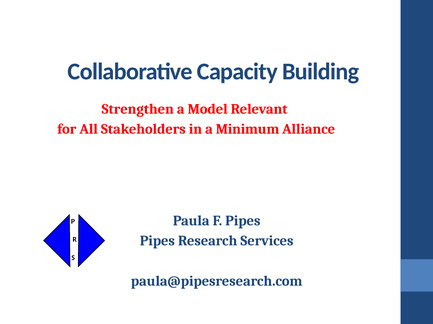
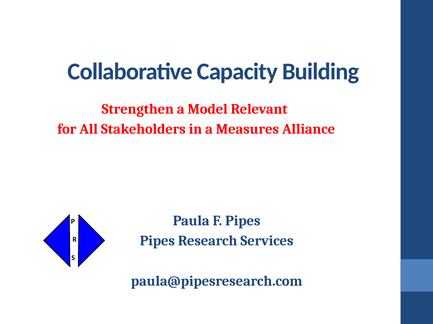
Minimum: Minimum -> Measures
